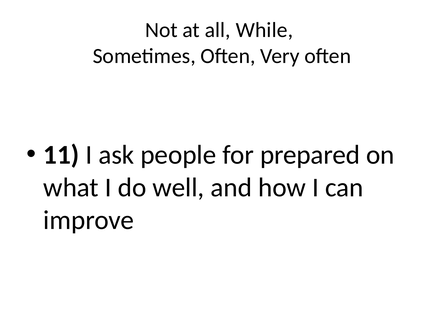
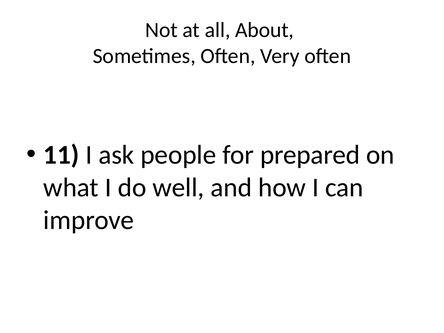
While: While -> About
